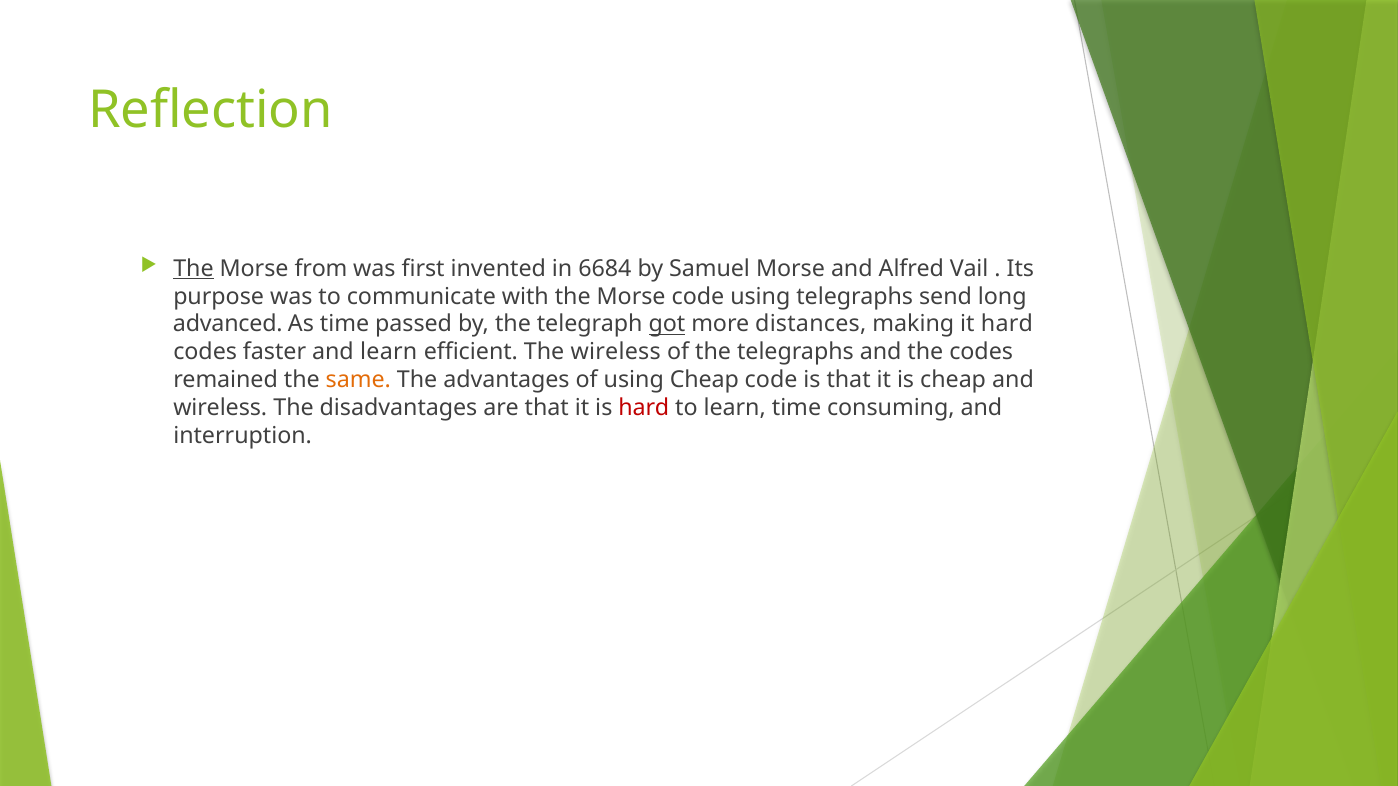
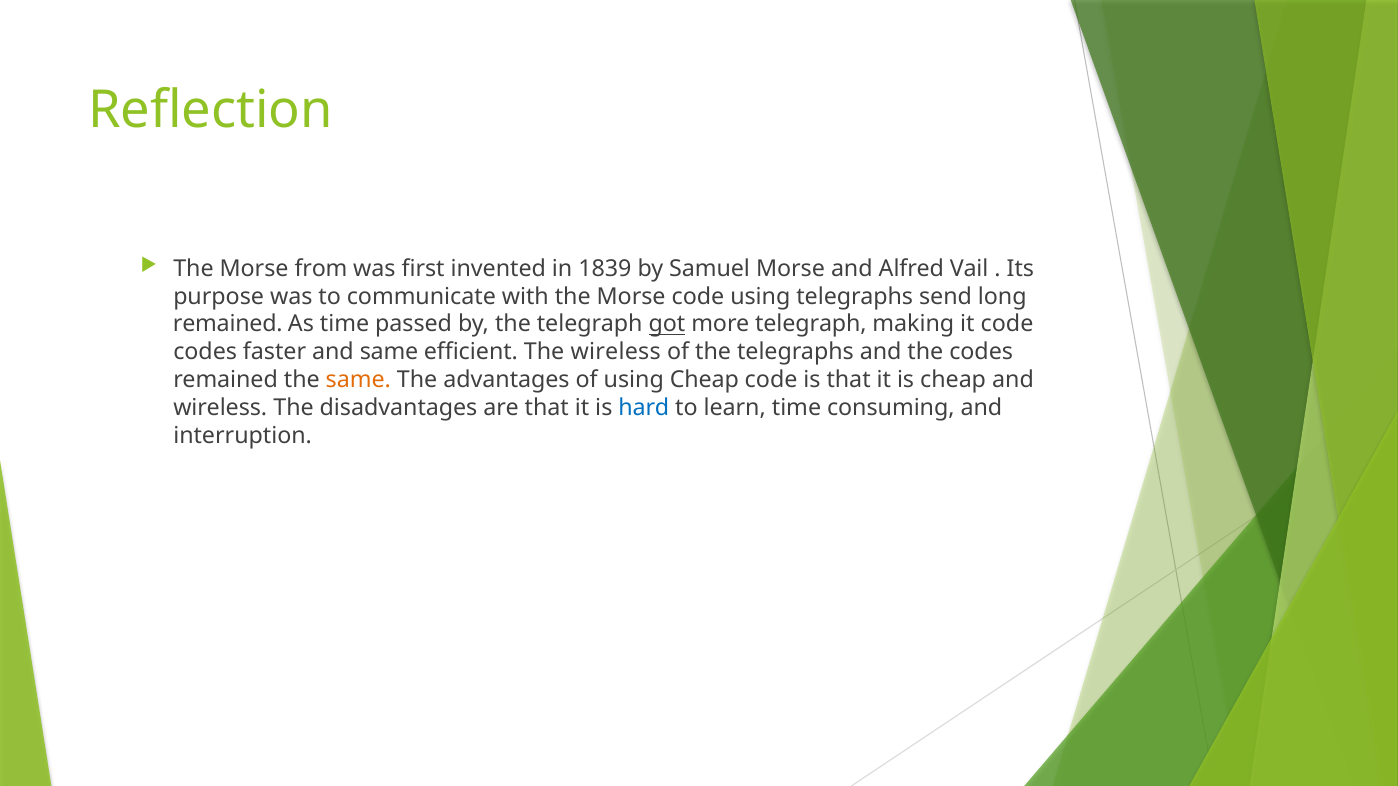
The at (194, 269) underline: present -> none
6684: 6684 -> 1839
advanced at (228, 324): advanced -> remained
more distances: distances -> telegraph
it hard: hard -> code
and learn: learn -> same
hard at (644, 408) colour: red -> blue
